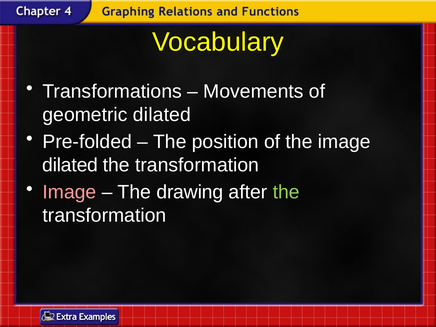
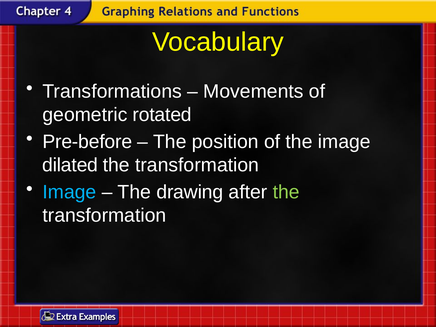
geometric dilated: dilated -> rotated
Pre-folded: Pre-folded -> Pre-before
Image at (69, 192) colour: pink -> light blue
